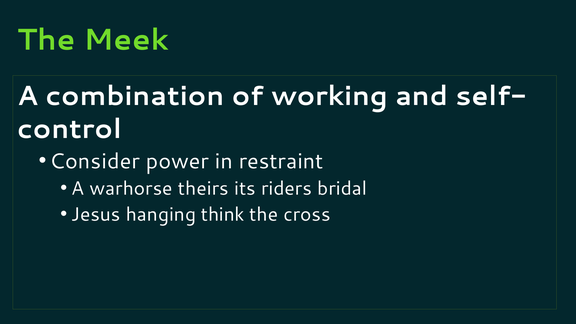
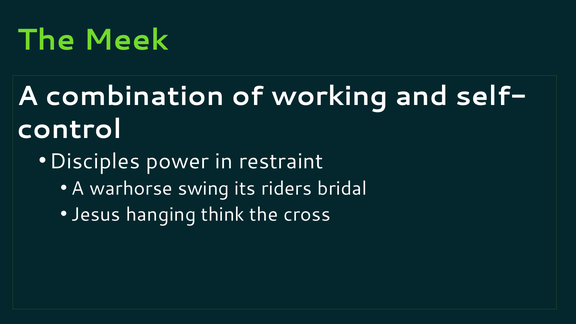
Consider: Consider -> Disciples
theirs: theirs -> swing
